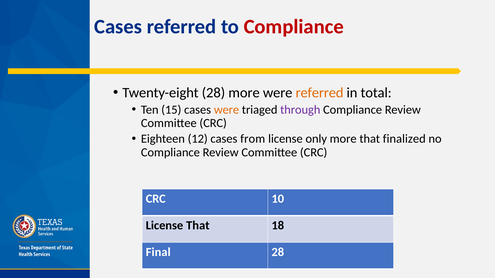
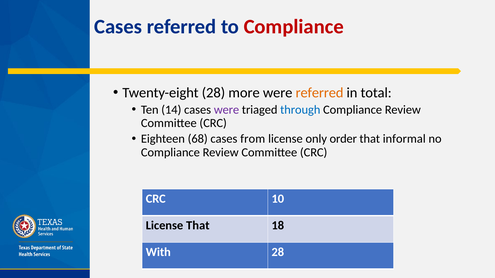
15: 15 -> 14
were at (226, 110) colour: orange -> purple
through colour: purple -> blue
12: 12 -> 68
only more: more -> order
finalized: finalized -> informal
Final: Final -> With
